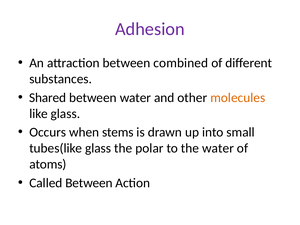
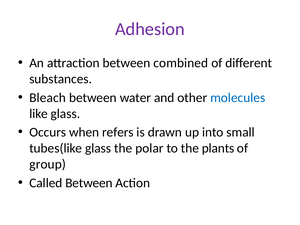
Shared: Shared -> Bleach
molecules colour: orange -> blue
stems: stems -> refers
the water: water -> plants
atoms: atoms -> group
